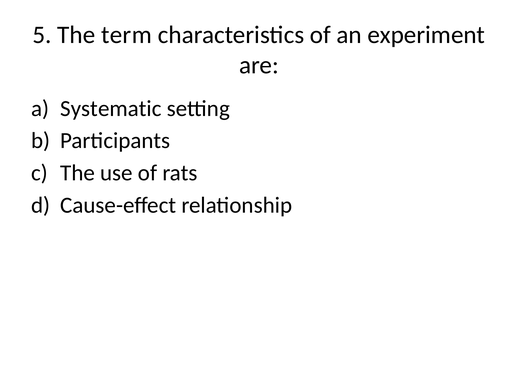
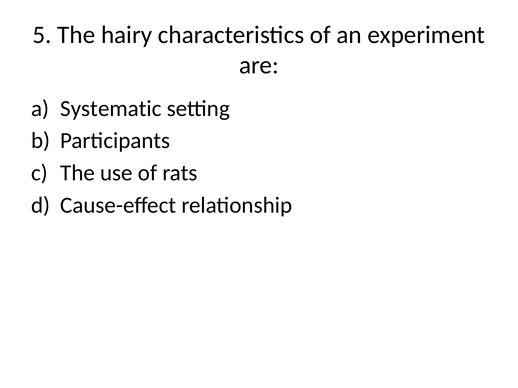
term: term -> hairy
